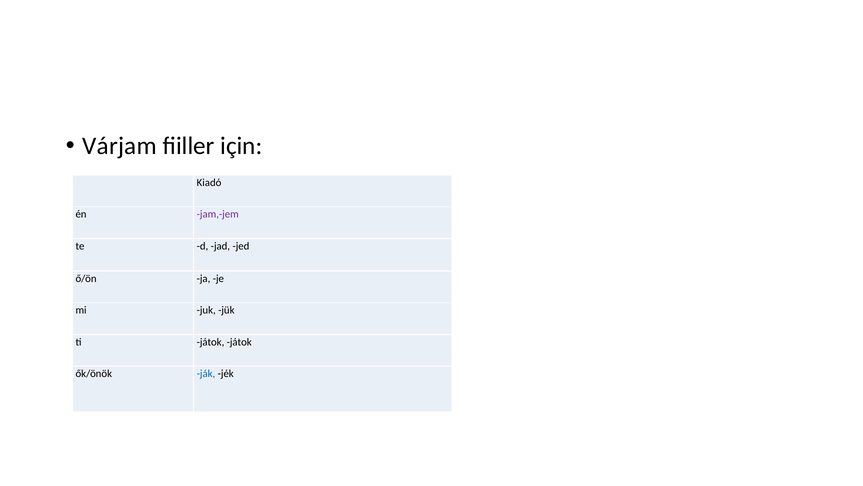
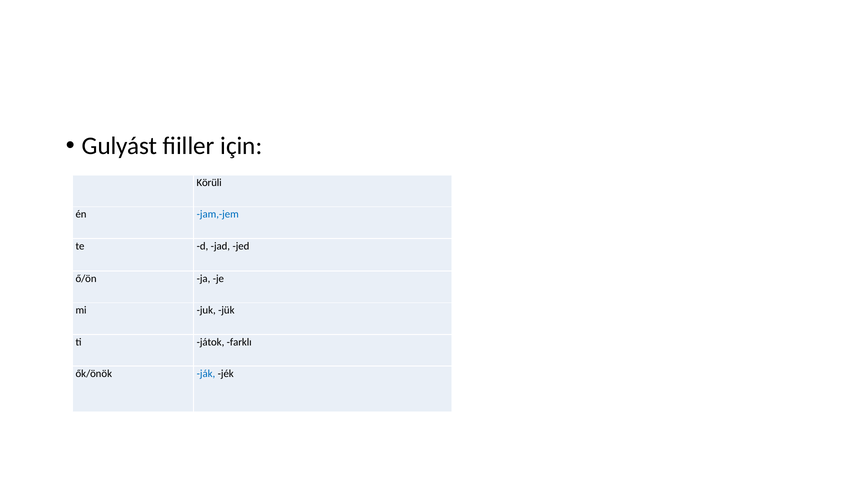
Várjam: Várjam -> Gulyást
Kiadó: Kiadó -> Körüli
jam,-jem colour: purple -> blue
játok játok: játok -> farklı
